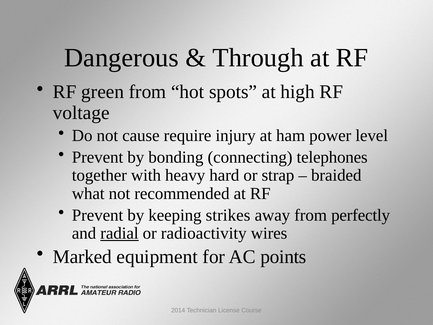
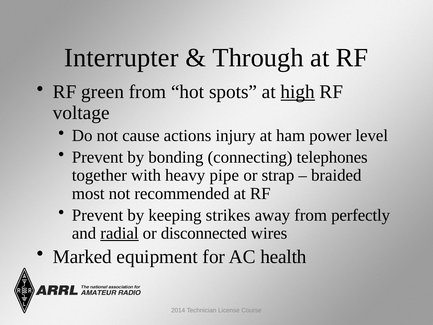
Dangerous: Dangerous -> Interrupter
high underline: none -> present
require: require -> actions
hard: hard -> pipe
what: what -> most
radioactivity: radioactivity -> disconnected
points: points -> health
